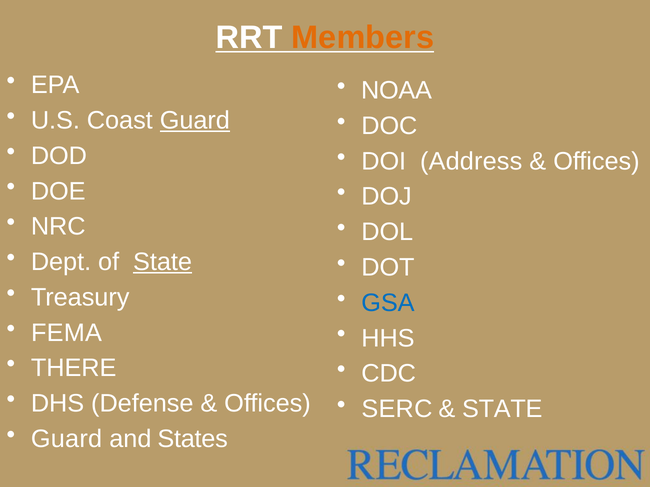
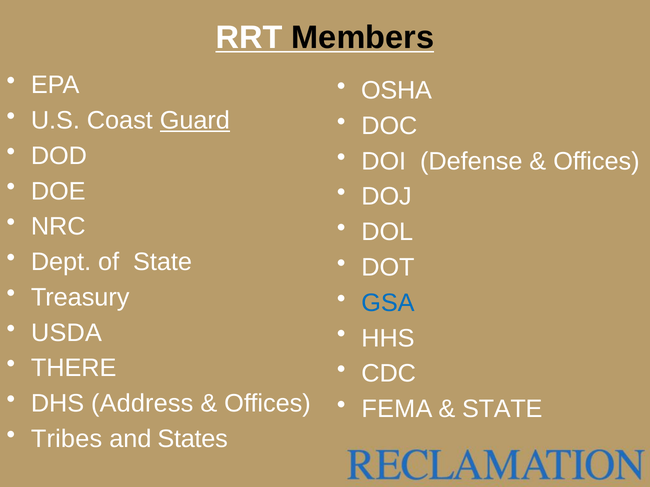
Members colour: orange -> black
NOAA: NOAA -> OSHA
Address: Address -> Defense
State at (163, 262) underline: present -> none
FEMA: FEMA -> USDA
Defense: Defense -> Address
SERC: SERC -> FEMA
Guard at (67, 439): Guard -> Tribes
